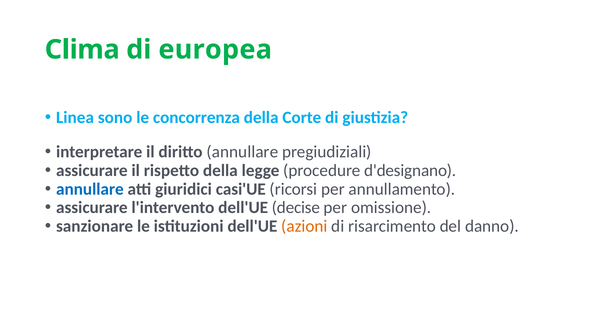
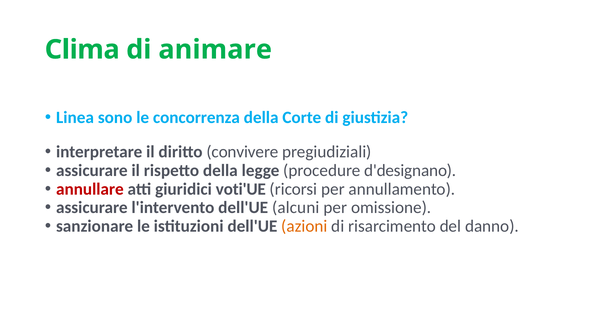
europea: europea -> animare
diritto annullare: annullare -> convivere
annullare at (90, 189) colour: blue -> red
casi'UE: casi'UE -> voti'UE
decise: decise -> alcuni
